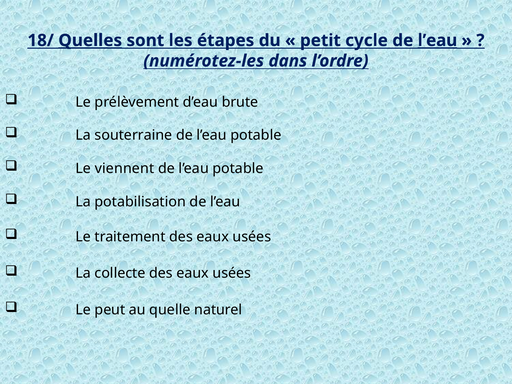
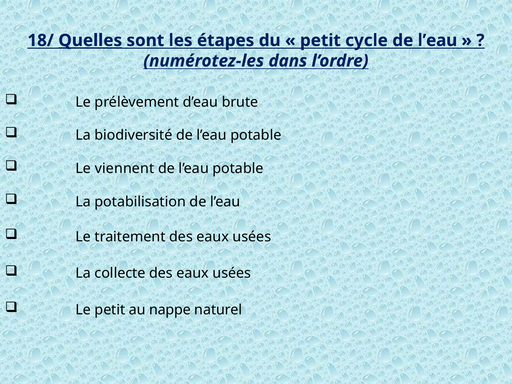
l’eau at (437, 40) underline: present -> none
souterraine: souterraine -> biodiversité
Le peut: peut -> petit
quelle: quelle -> nappe
